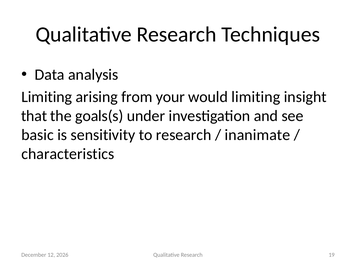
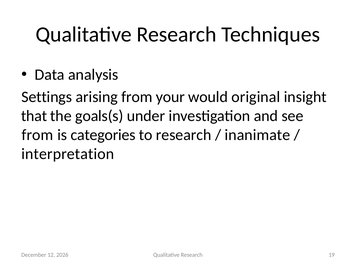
Limiting at (47, 97): Limiting -> Settings
would limiting: limiting -> original
basic at (38, 135): basic -> from
sensitivity: sensitivity -> categories
characteristics: characteristics -> interpretation
